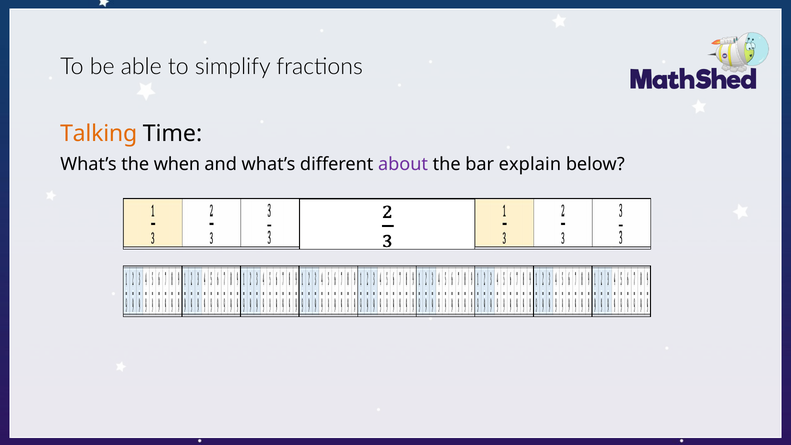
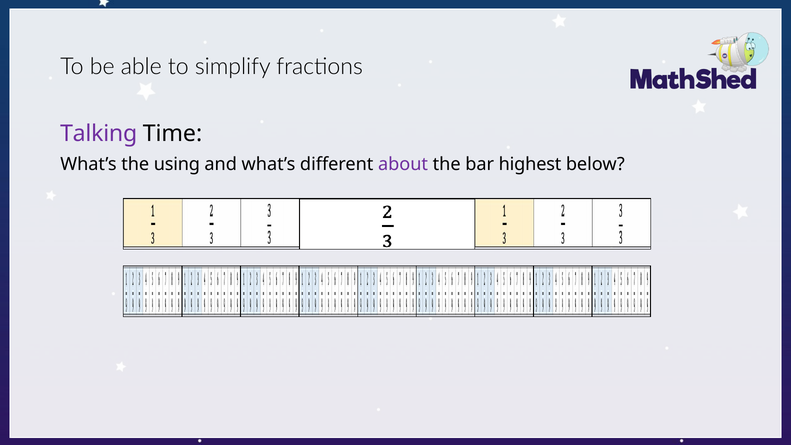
Talking colour: orange -> purple
when: when -> using
explain: explain -> highest
